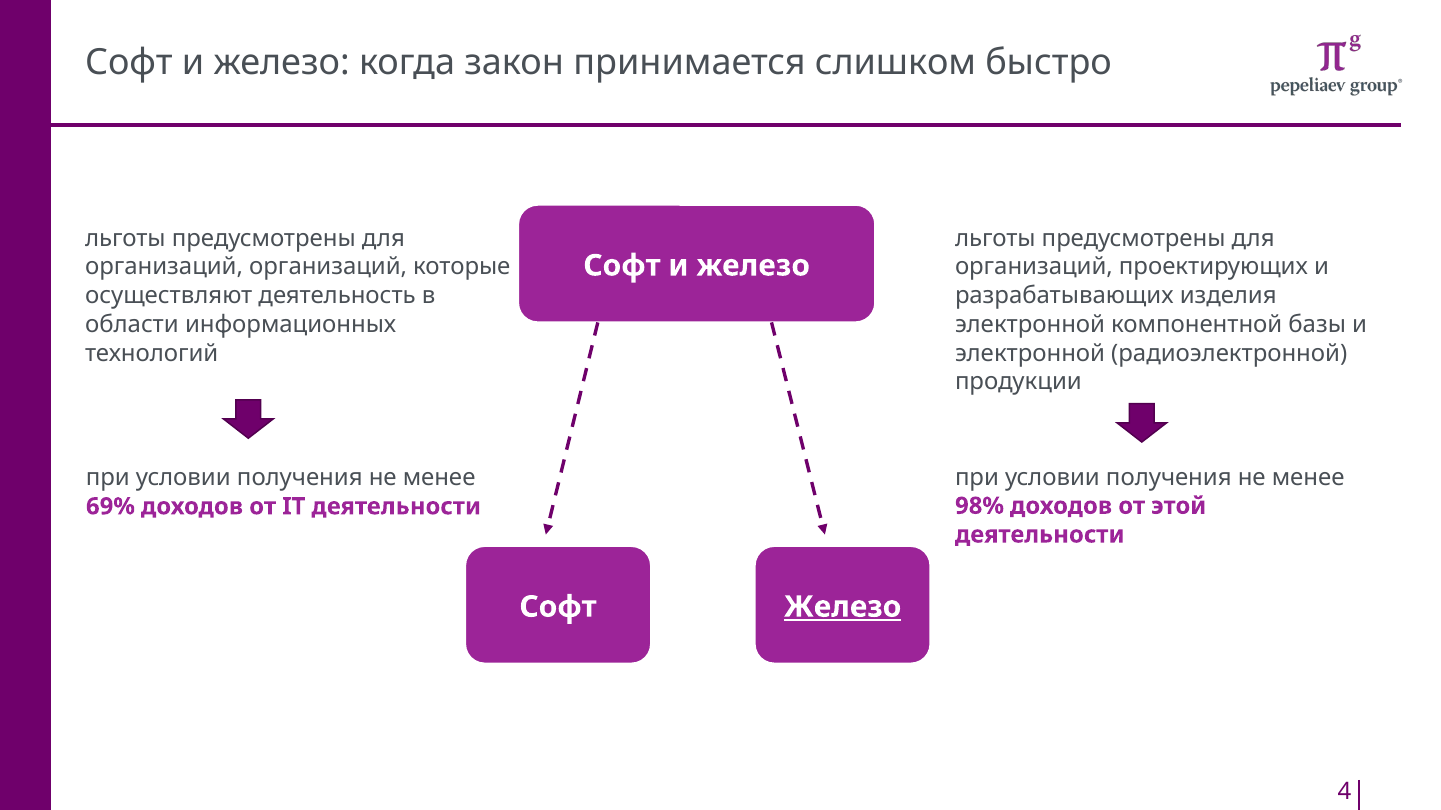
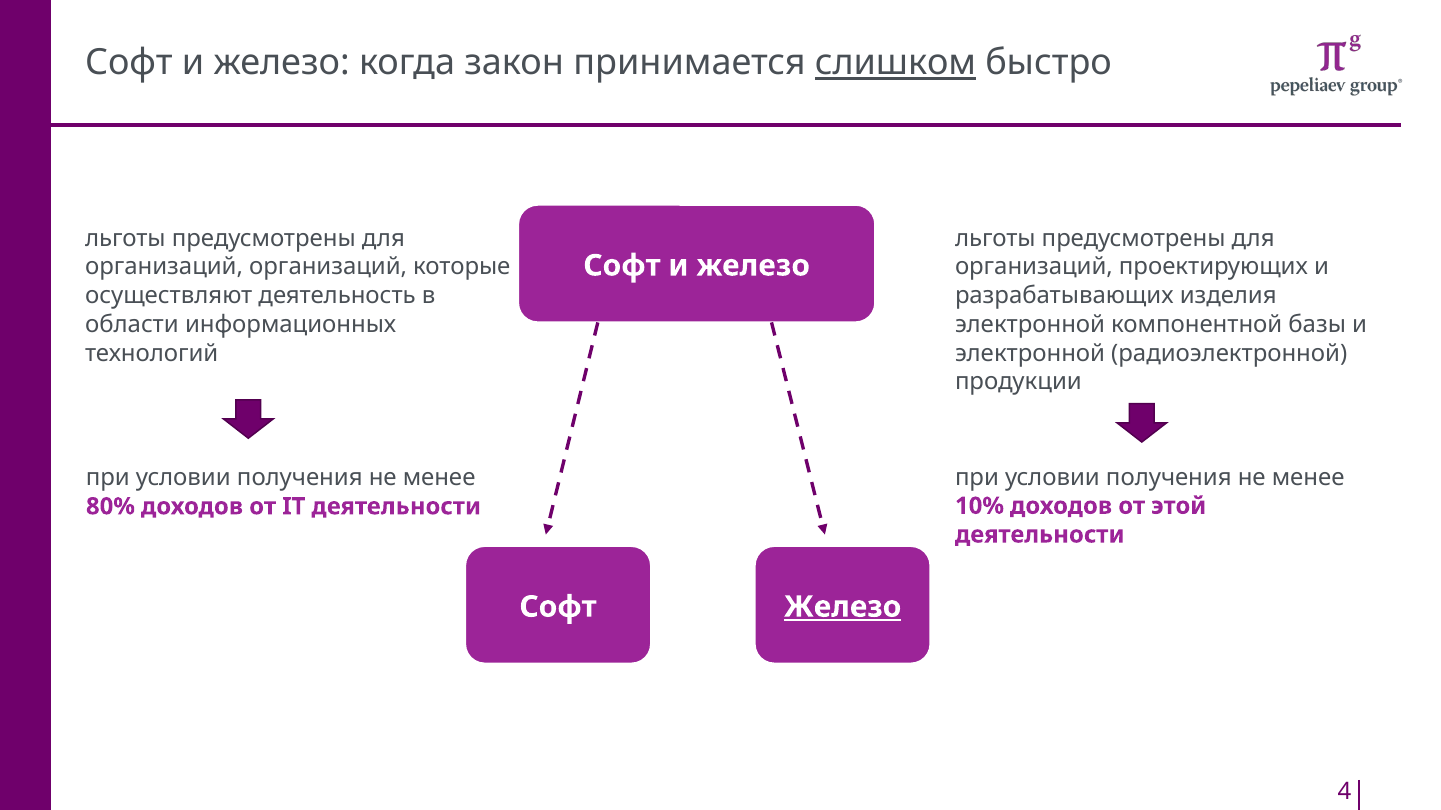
слишком underline: none -> present
98%: 98% -> 10%
69%: 69% -> 80%
